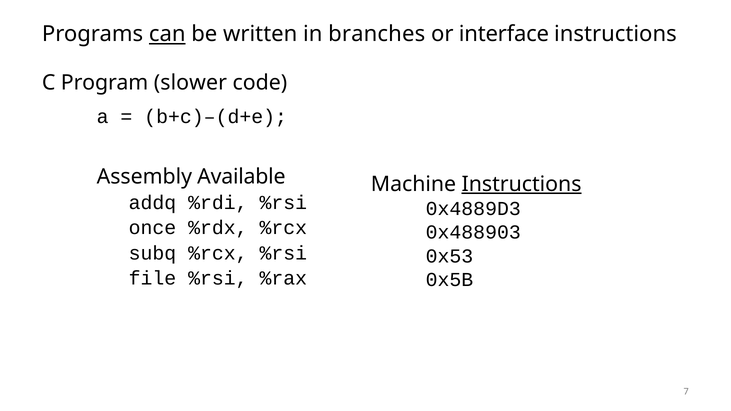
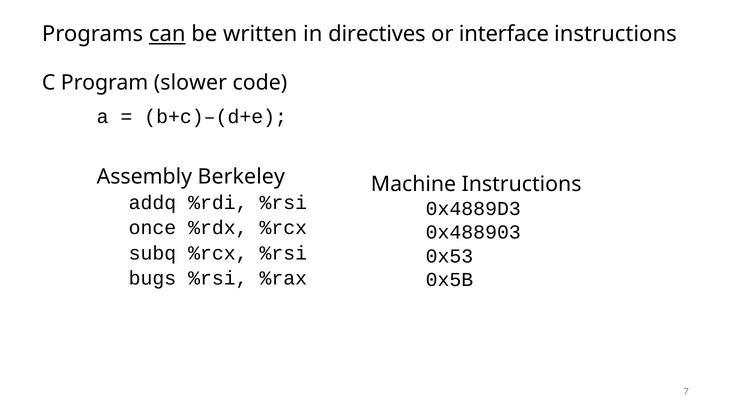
branches: branches -> directives
Available: Available -> Berkeley
Instructions at (522, 184) underline: present -> none
file: file -> bugs
